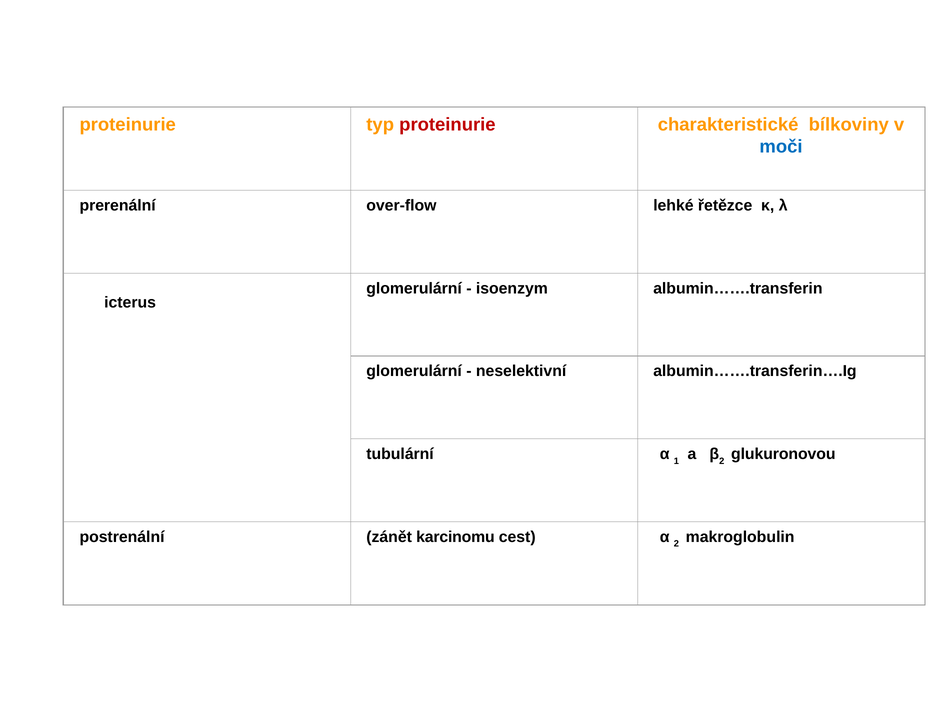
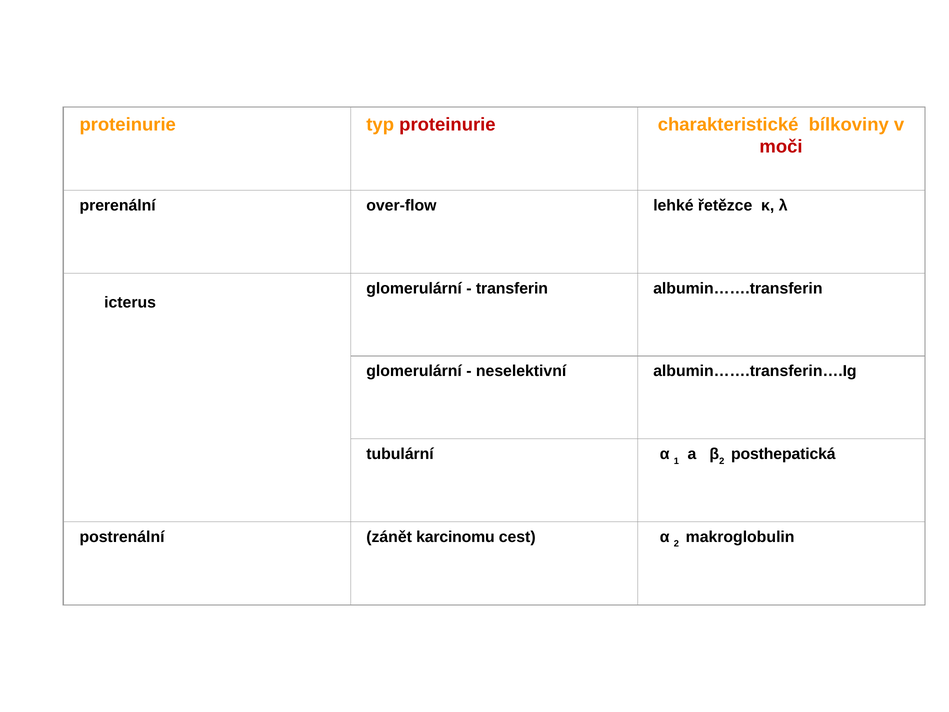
moči colour: blue -> red
isoenzym: isoenzym -> transferin
glukuronovou: glukuronovou -> posthepatická
